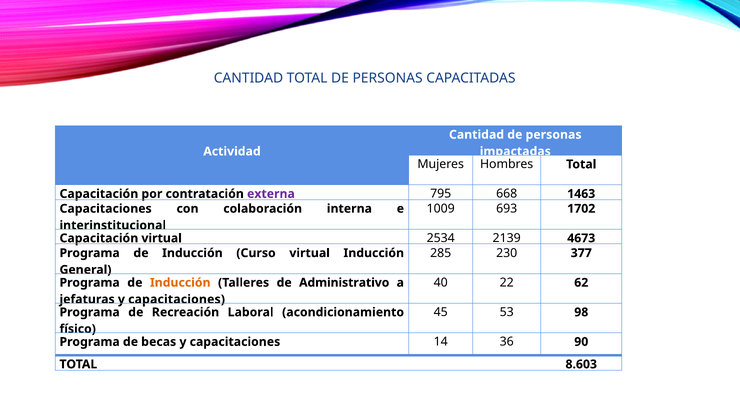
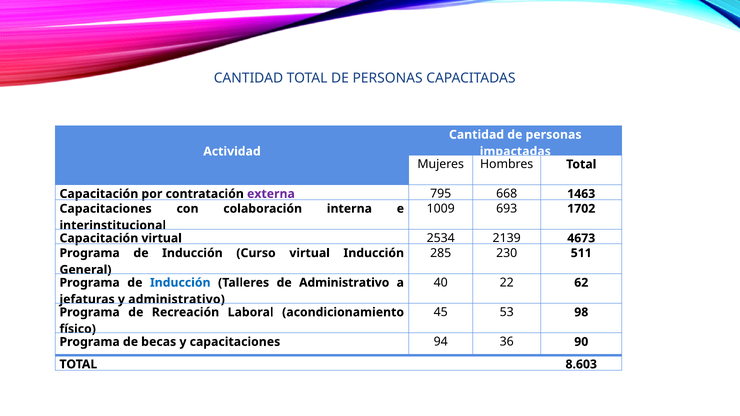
377: 377 -> 511
Inducción at (180, 283) colour: orange -> blue
jefaturas y capacitaciones: capacitaciones -> administrativo
14: 14 -> 94
